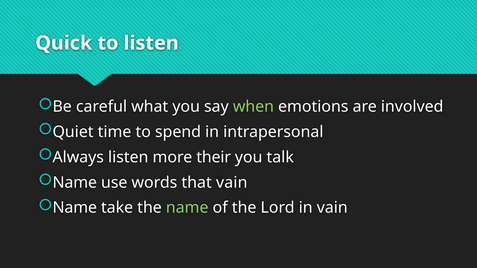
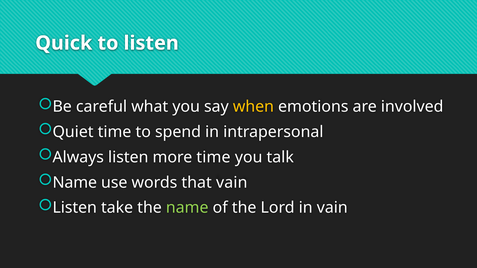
when colour: light green -> yellow
more their: their -> time
Name at (75, 208): Name -> Listen
